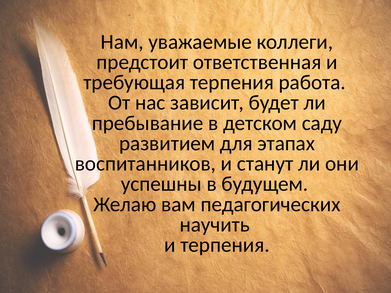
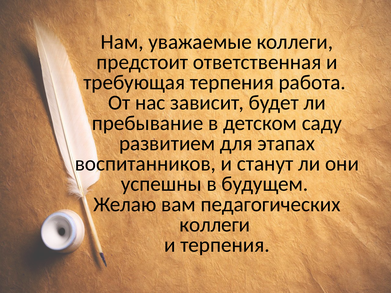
научить at (215, 225): научить -> коллеги
